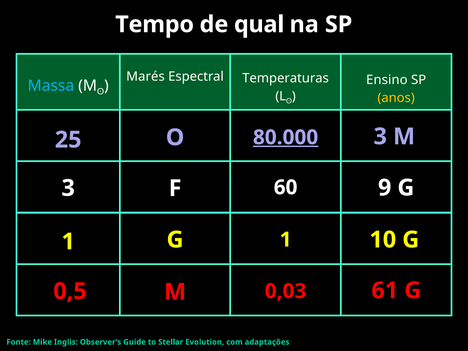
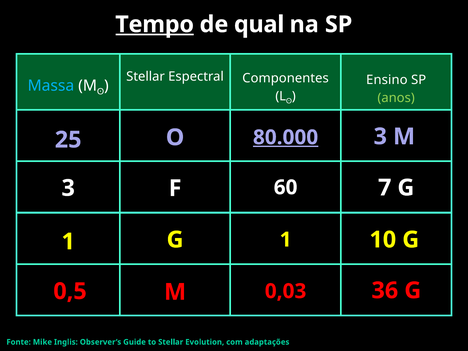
Tempo underline: none -> present
Marés at (145, 77): Marés -> Stellar
Temperaturas: Temperaturas -> Componentes
anos colour: yellow -> light green
9: 9 -> 7
61: 61 -> 36
